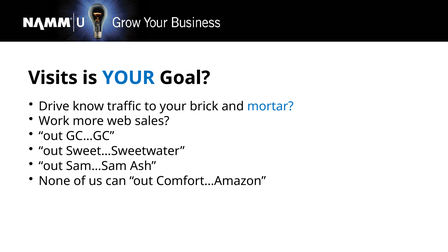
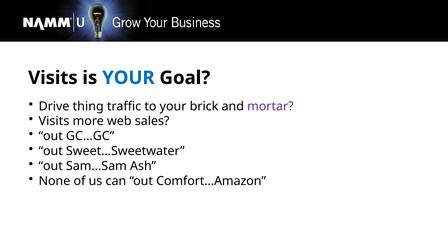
know: know -> thing
mortar colour: blue -> purple
Work at (54, 121): Work -> Visits
